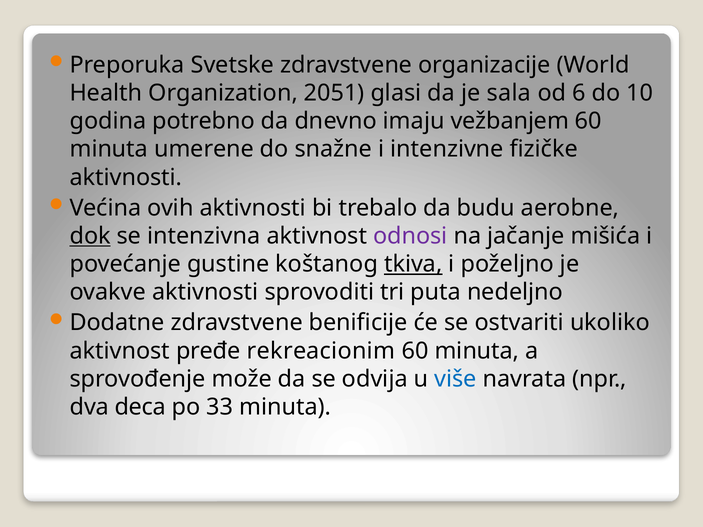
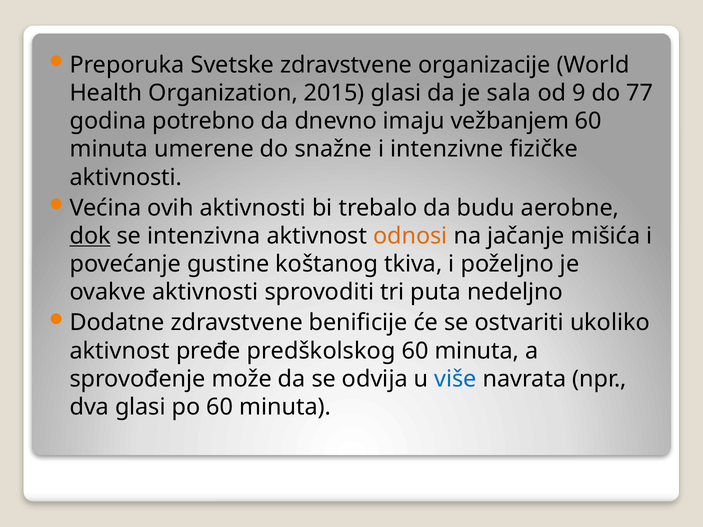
2051: 2051 -> 2015
6: 6 -> 9
10: 10 -> 77
odnosi colour: purple -> orange
tkiva underline: present -> none
rekreacionim: rekreacionim -> predškolskog
dva deca: deca -> glasi
po 33: 33 -> 60
